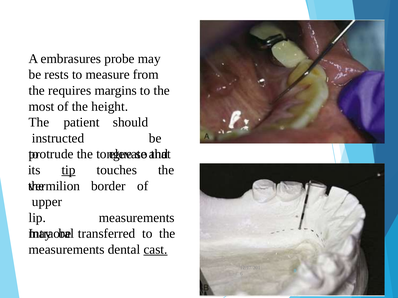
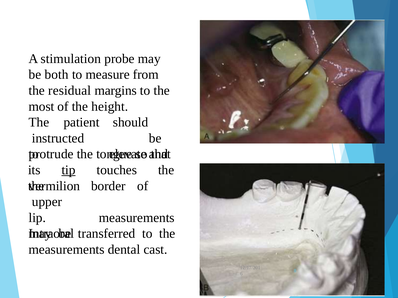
embrasures: embrasures -> stimulation
rests: rests -> both
requires: requires -> residual
cast underline: present -> none
